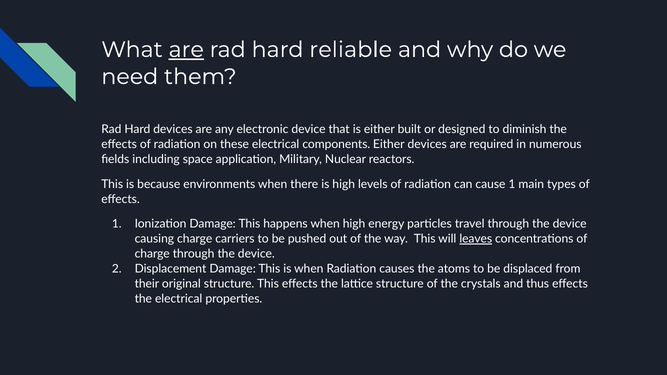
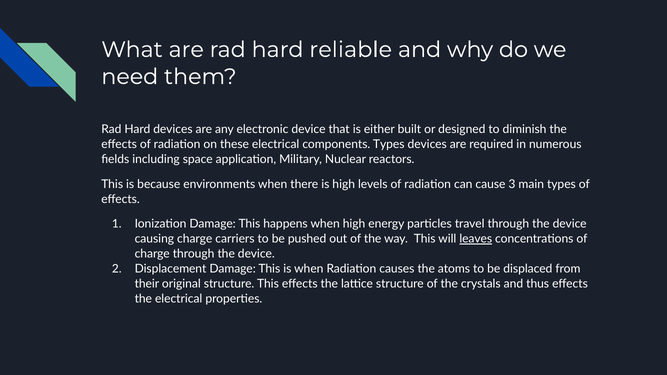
are at (186, 50) underline: present -> none
components Either: Either -> Types
cause 1: 1 -> 3
